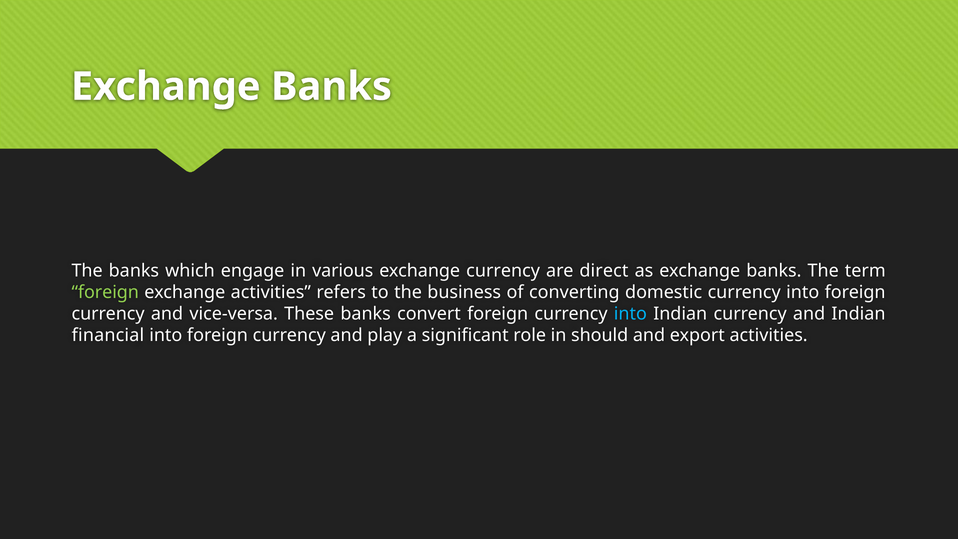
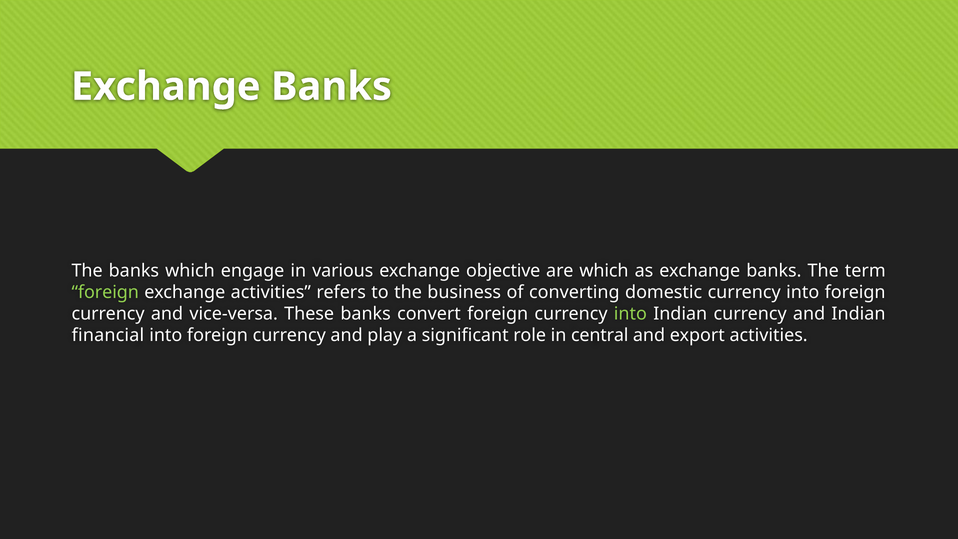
exchange currency: currency -> objective
are direct: direct -> which
into at (630, 314) colour: light blue -> light green
should: should -> central
